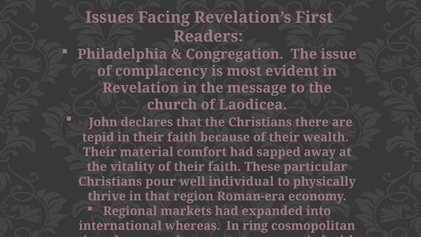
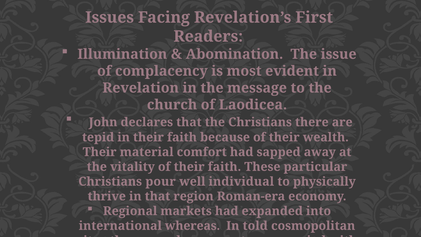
Philadelphia: Philadelphia -> Illumination
Congregation: Congregation -> Abomination
ring: ring -> told
